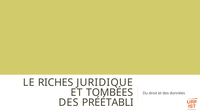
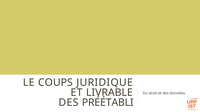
RICHES: RICHES -> COUPS
TOMBÉES: TOMBÉES -> LIVRABLE
